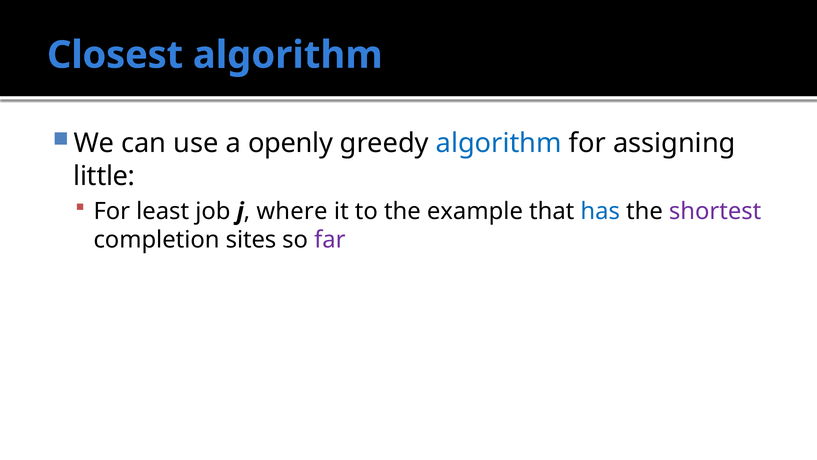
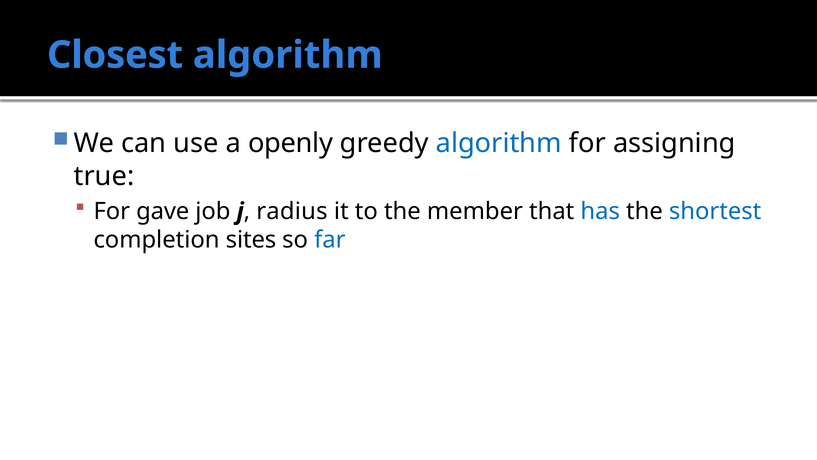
little: little -> true
least: least -> gave
where: where -> radius
example: example -> member
shortest colour: purple -> blue
far colour: purple -> blue
